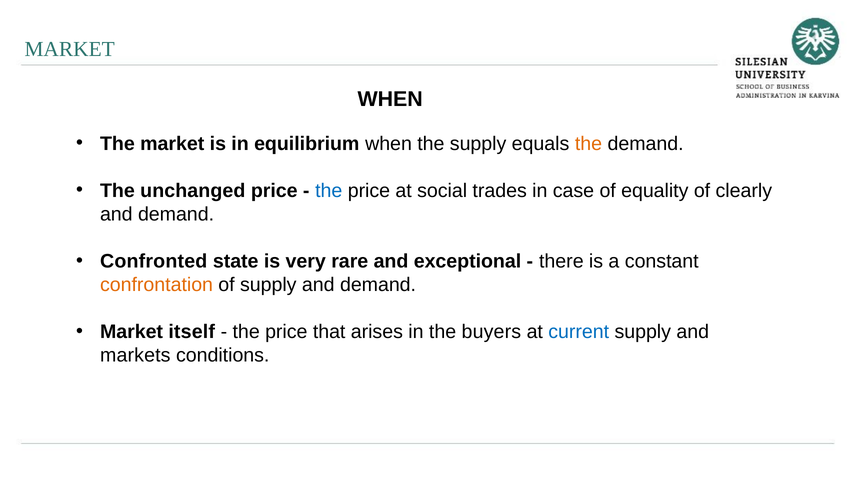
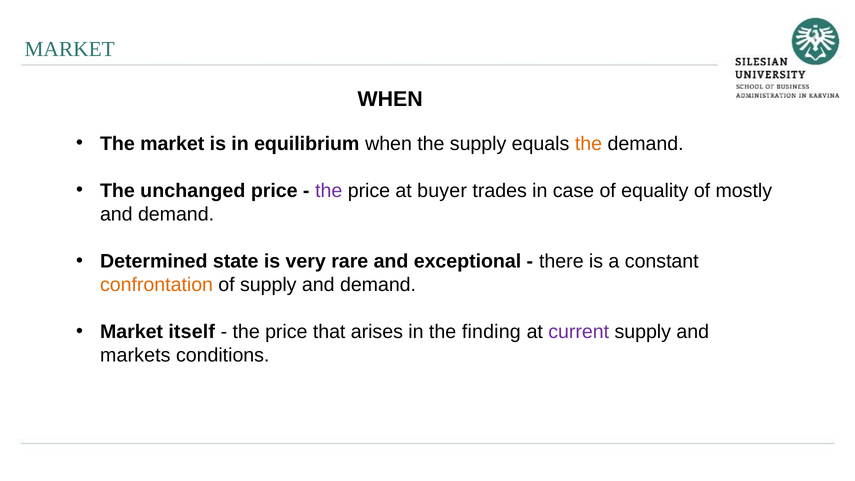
the at (329, 191) colour: blue -> purple
social: social -> buyer
clearly: clearly -> mostly
Confronted: Confronted -> Determined
buyers: buyers -> finding
current colour: blue -> purple
